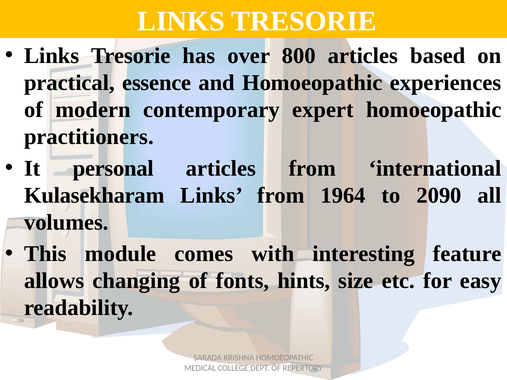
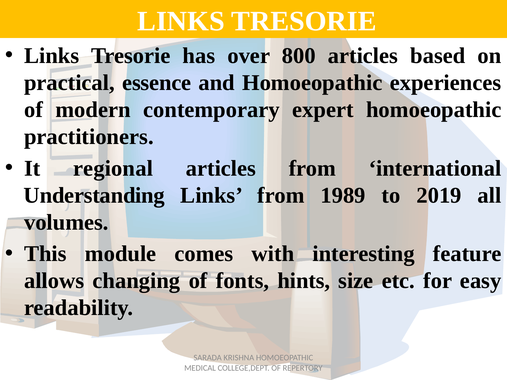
personal: personal -> regional
Kulasekharam: Kulasekharam -> Understanding
1964: 1964 -> 1989
2090: 2090 -> 2019
